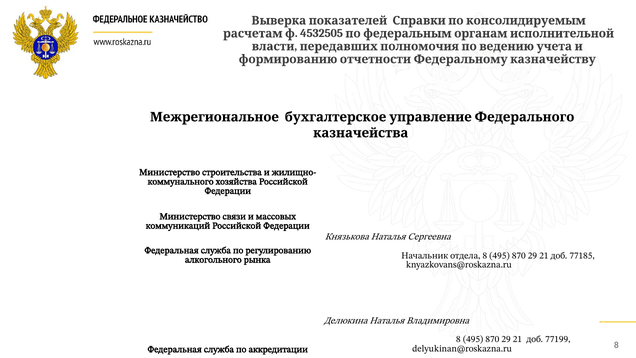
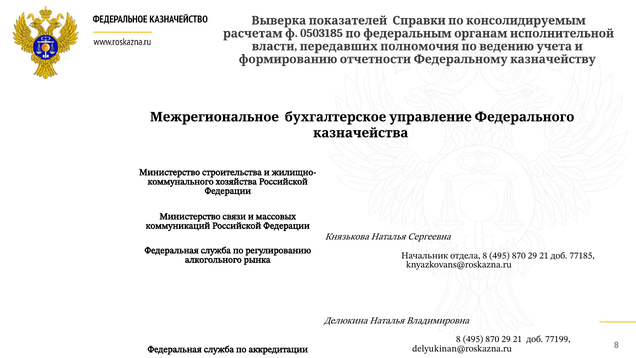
4532505: 4532505 -> 0503185
